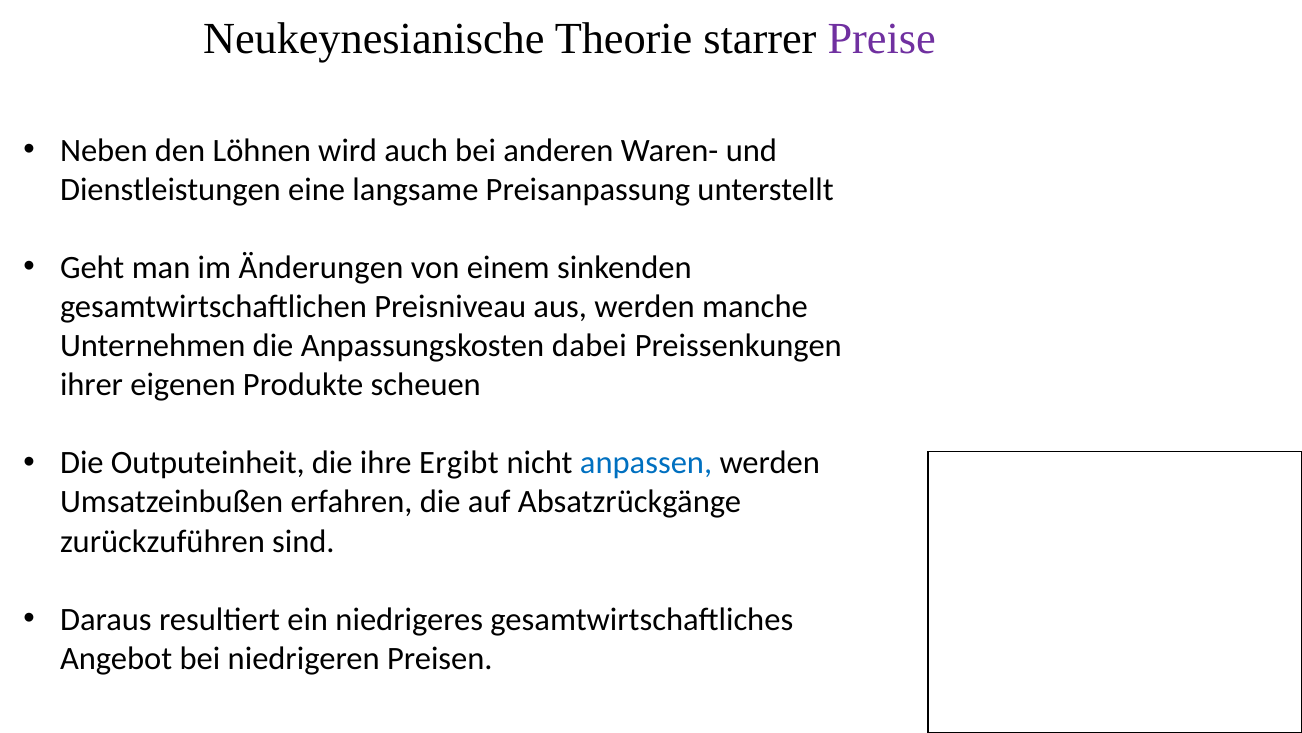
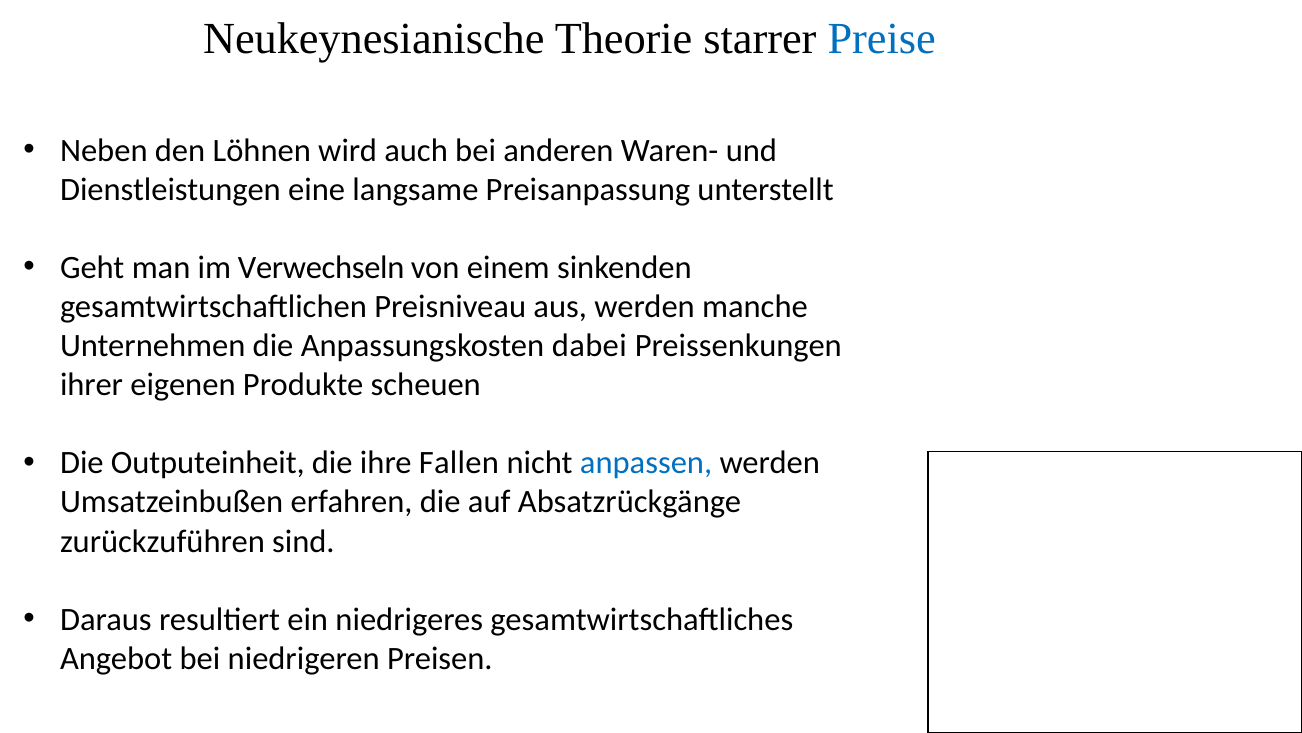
Preise colour: purple -> blue
Änderungen: Änderungen -> Verwechseln
Ergibt: Ergibt -> Fallen
